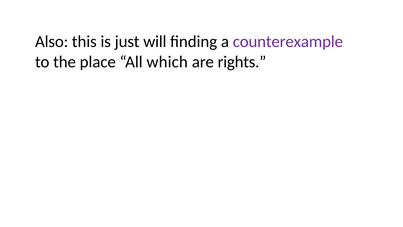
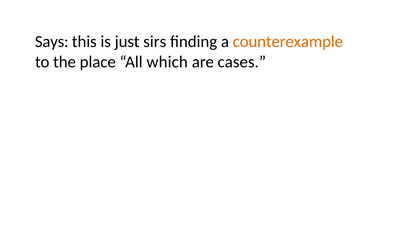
Also: Also -> Says
will: will -> sirs
counterexample colour: purple -> orange
rights: rights -> cases
